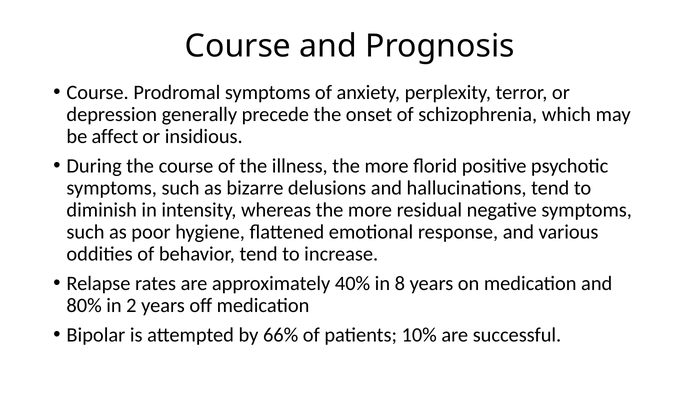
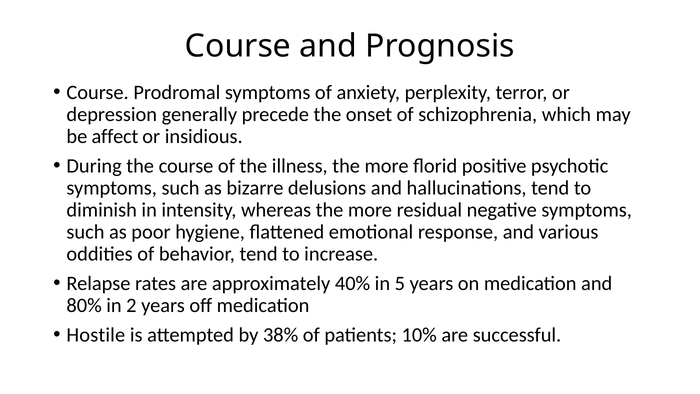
8: 8 -> 5
Bipolar: Bipolar -> Hostile
66%: 66% -> 38%
